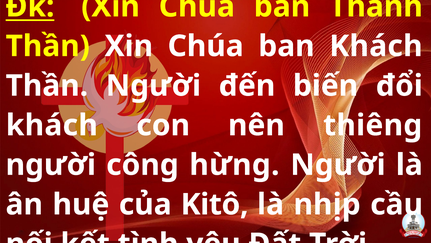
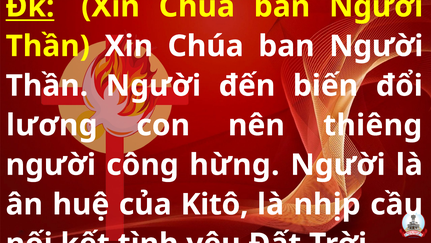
Thành at (376, 7): Thành -> Người
Khách at (376, 46): Khách -> Người
khách at (52, 125): khách -> lương
